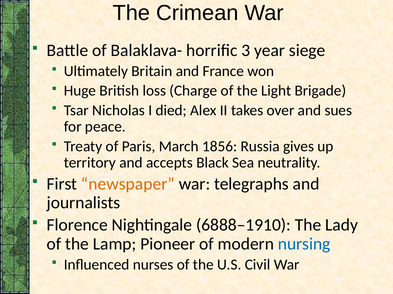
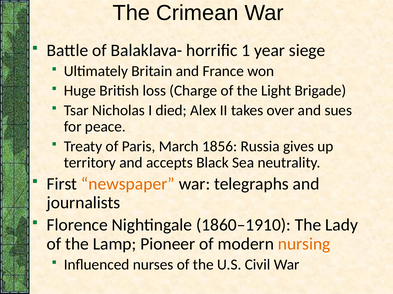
3: 3 -> 1
6888–1910: 6888–1910 -> 1860–1910
nursing colour: blue -> orange
